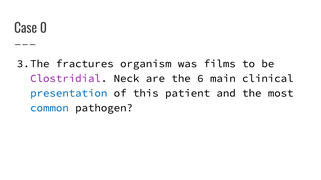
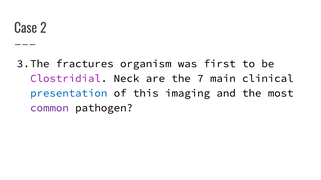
0: 0 -> 2
films: films -> first
6: 6 -> 7
patient: patient -> imaging
common colour: blue -> purple
